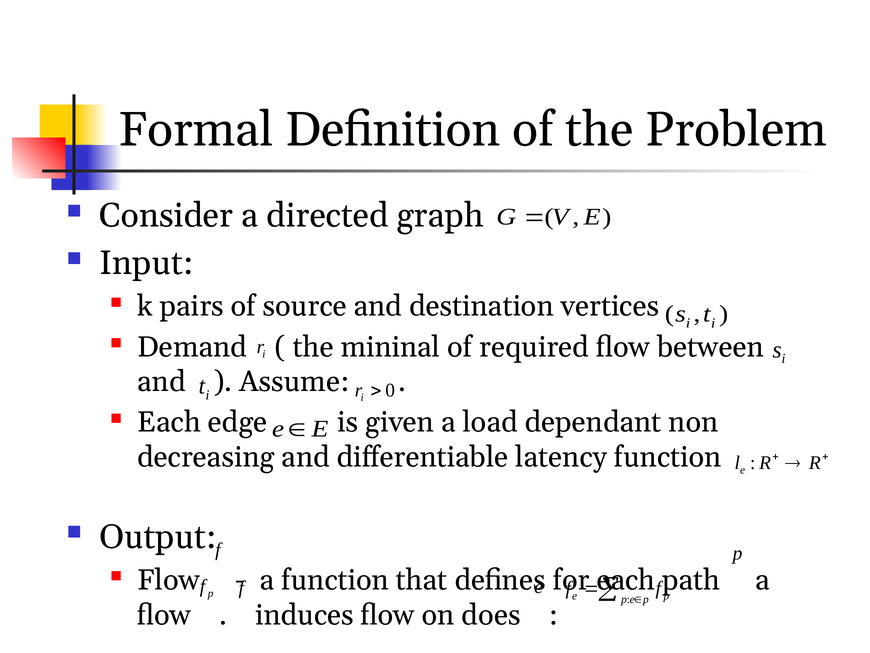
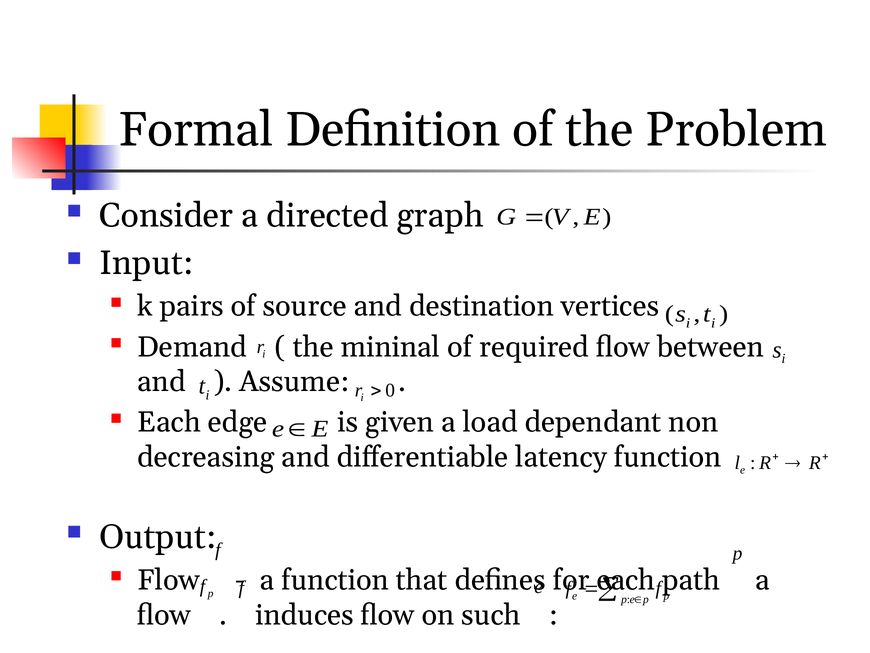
does: does -> such
